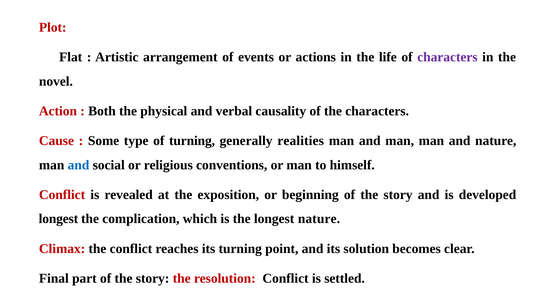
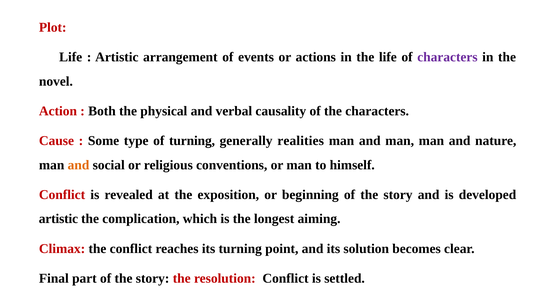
Flat at (71, 57): Flat -> Life
and at (78, 165) colour: blue -> orange
longest at (58, 219): longest -> artistic
longest nature: nature -> aiming
